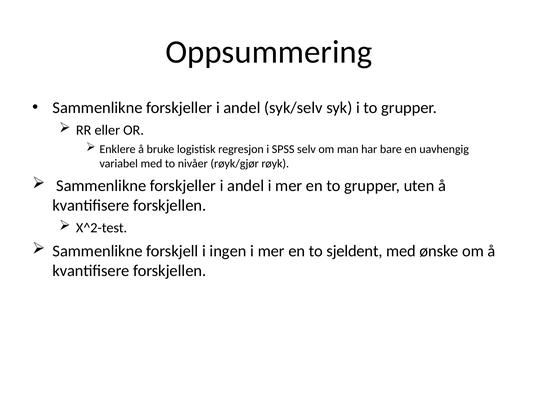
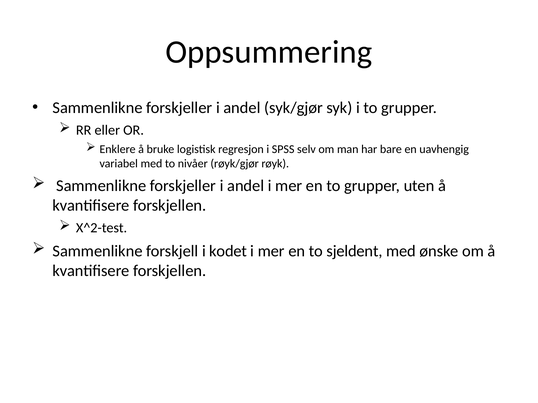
syk/selv: syk/selv -> syk/gjør
ingen: ingen -> kodet
